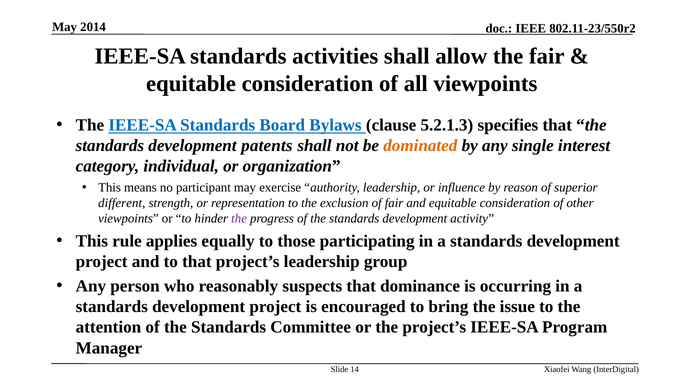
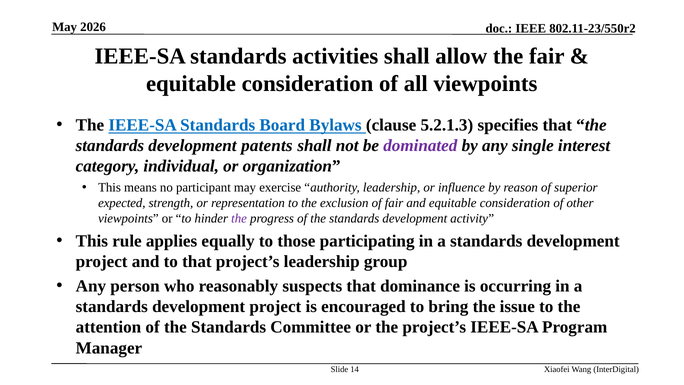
2014: 2014 -> 2026
dominated colour: orange -> purple
different: different -> expected
